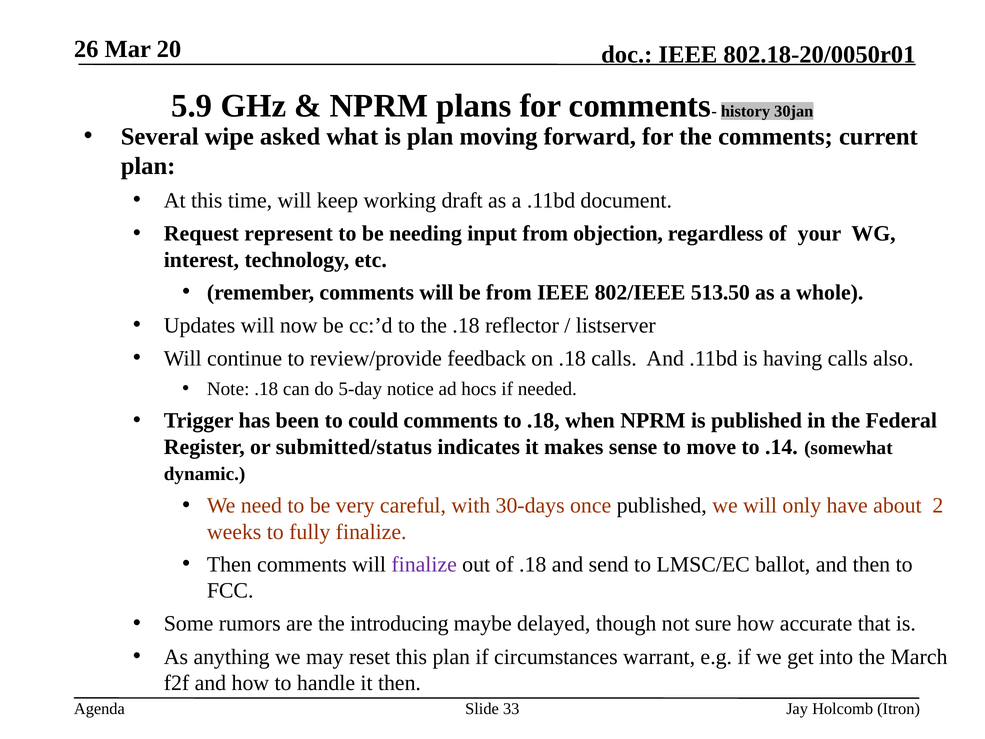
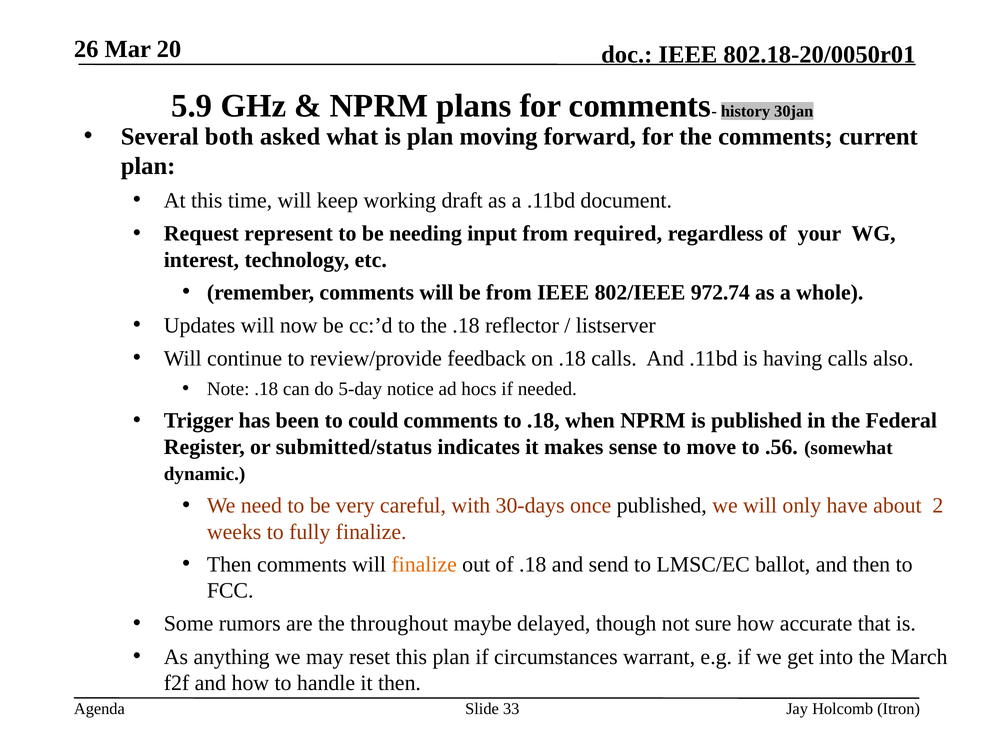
wipe: wipe -> both
objection: objection -> required
513.50: 513.50 -> 972.74
.14: .14 -> .56
finalize at (424, 564) colour: purple -> orange
introducing: introducing -> throughout
